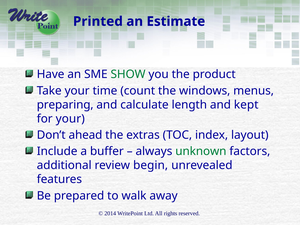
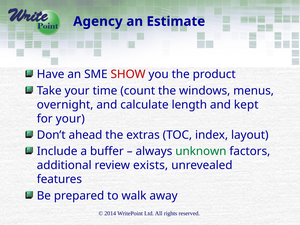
Printed: Printed -> Agency
SHOW colour: green -> red
preparing: preparing -> overnight
begin: begin -> exists
